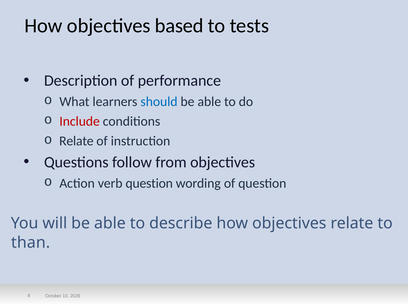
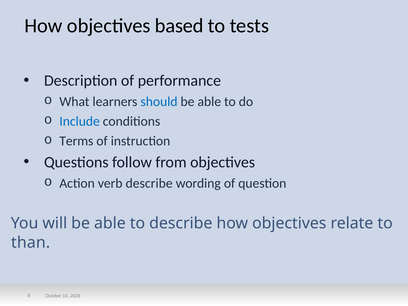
Include colour: red -> blue
Relate at (76, 141): Relate -> Terms
verb question: question -> describe
